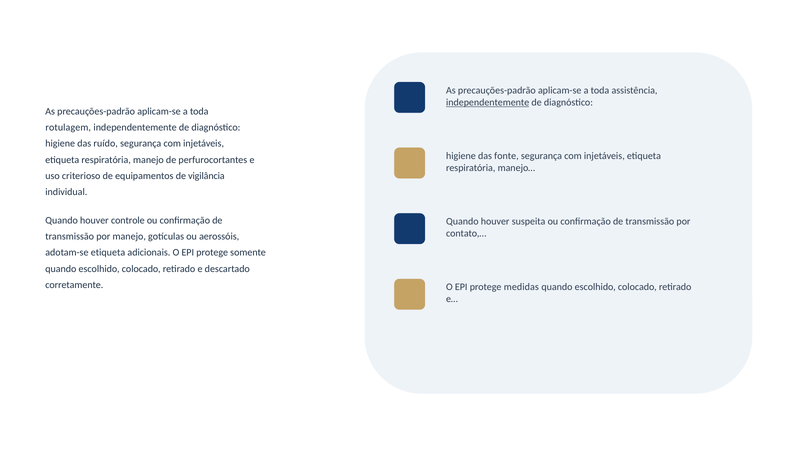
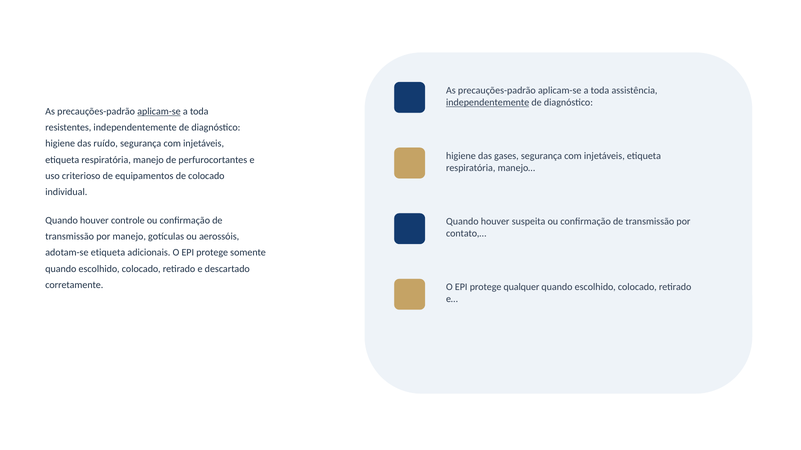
aplicam-se at (159, 111) underline: none -> present
rotulagem: rotulagem -> resistentes
fonte: fonte -> gases
de vigilância: vigilância -> colocado
medidas: medidas -> qualquer
